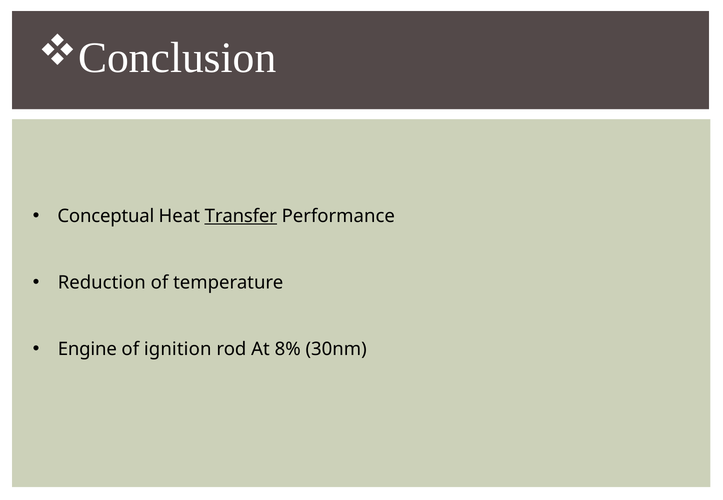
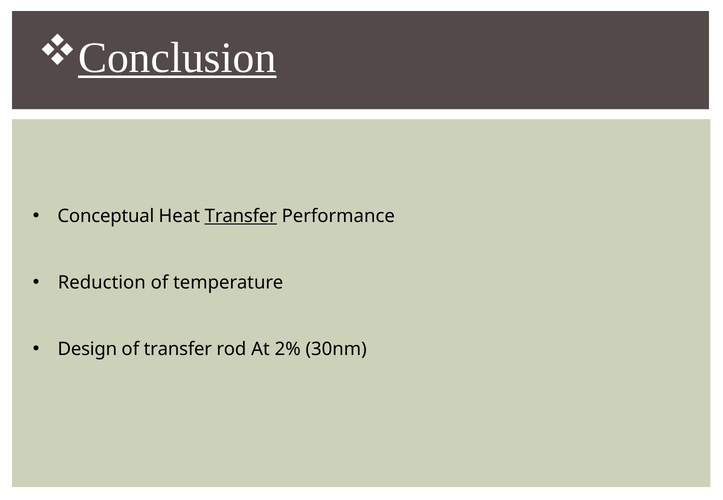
Conclusion underline: none -> present
Engine: Engine -> Design
of ignition: ignition -> transfer
8%: 8% -> 2%
